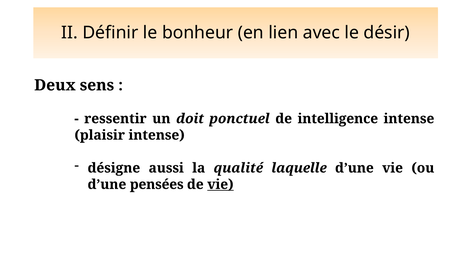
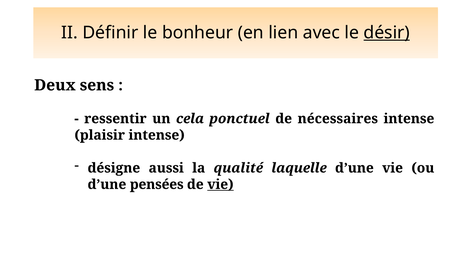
désir underline: none -> present
doit: doit -> cela
intelligence: intelligence -> nécessaires
